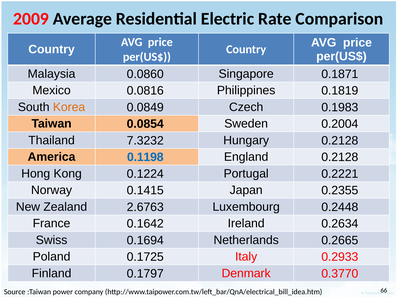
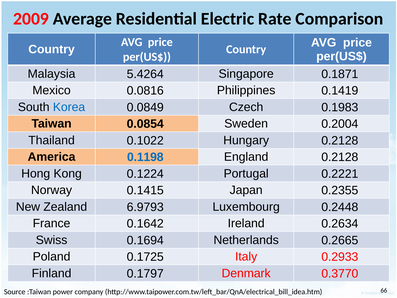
0.0860: 0.0860 -> 5.4264
0.1819: 0.1819 -> 0.1419
Korea colour: orange -> blue
7.3232: 7.3232 -> 0.1022
2.6763: 2.6763 -> 6.9793
